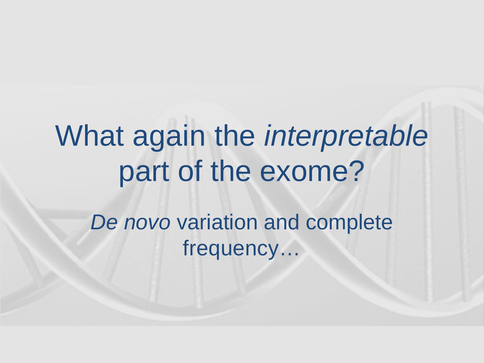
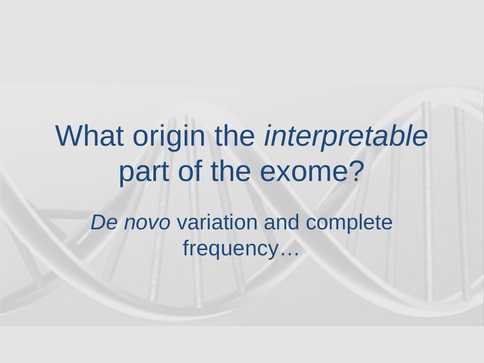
again: again -> origin
